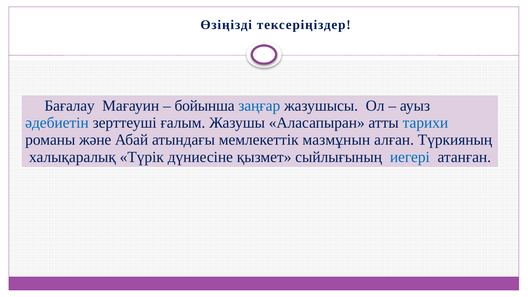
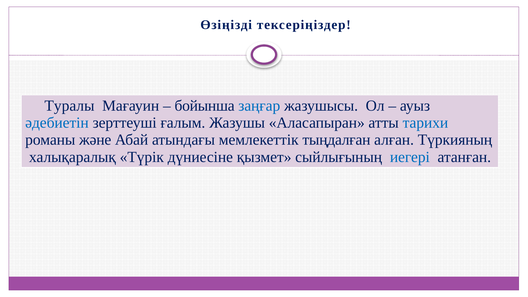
Бағалау: Бағалау -> Туралы
мазмұнын: мазмұнын -> тыңдалған
